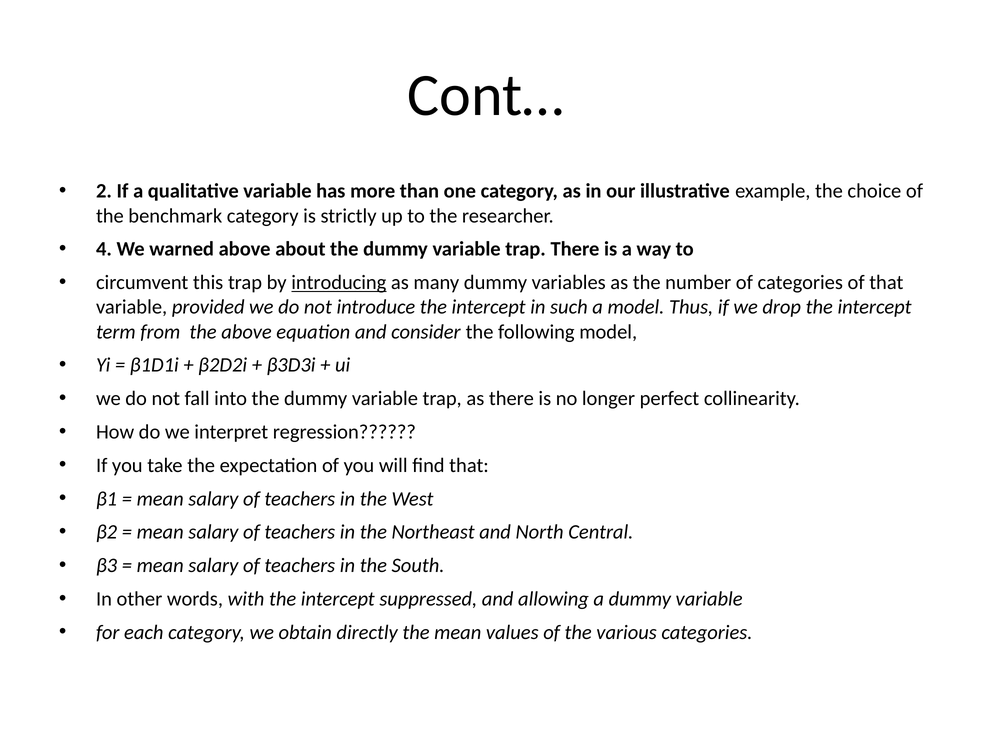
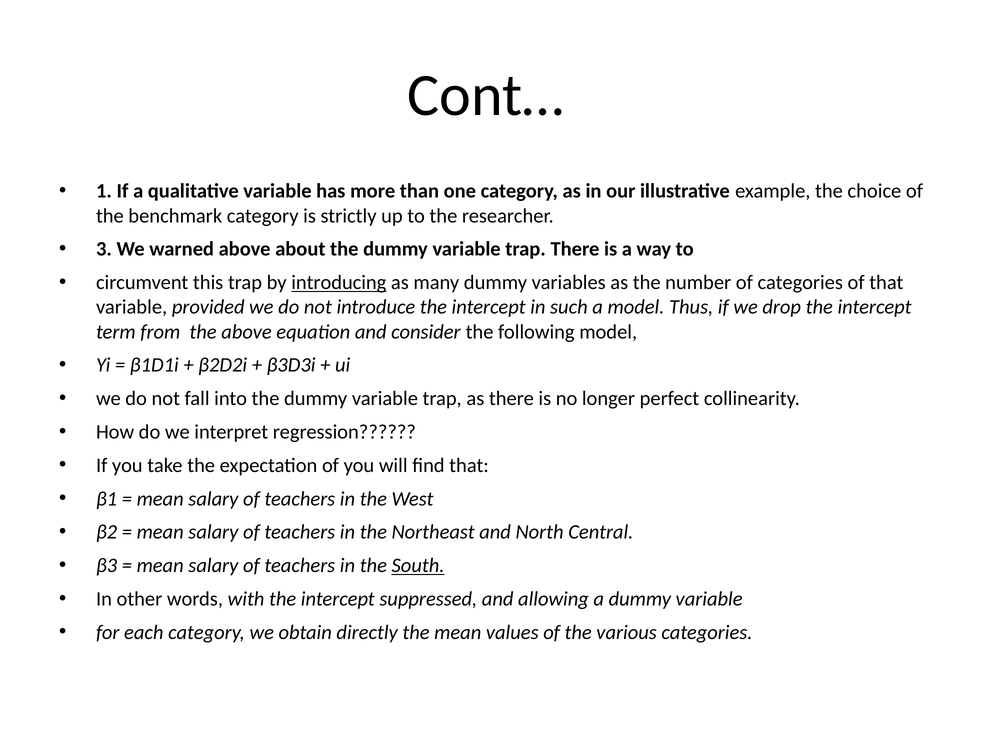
2: 2 -> 1
4: 4 -> 3
South underline: none -> present
